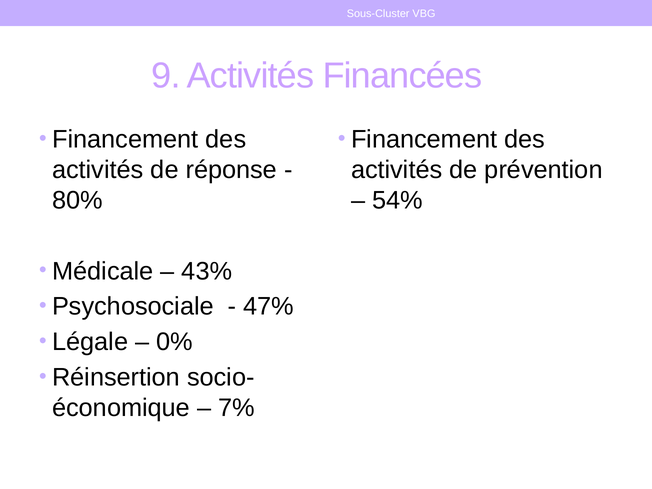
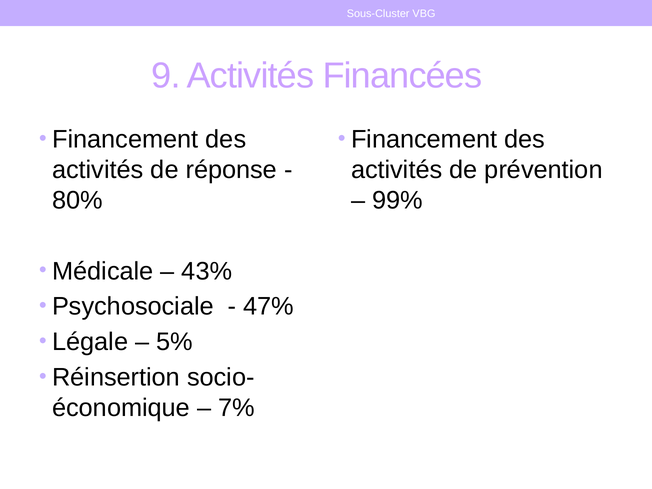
54%: 54% -> 99%
0%: 0% -> 5%
